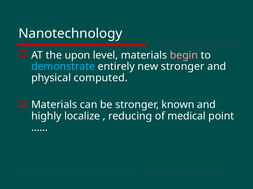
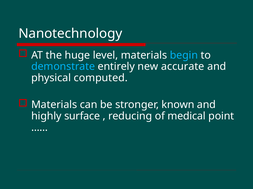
upon: upon -> huge
begin colour: pink -> light blue
new stronger: stronger -> accurate
localize: localize -> surface
